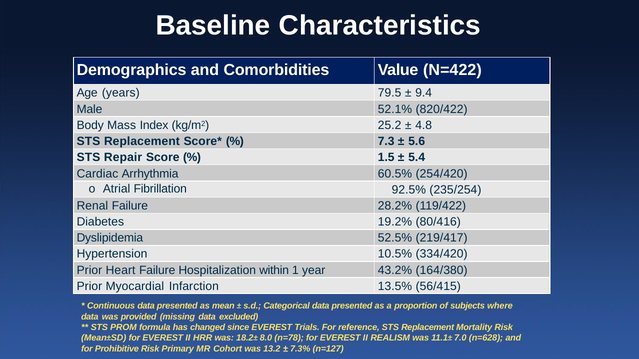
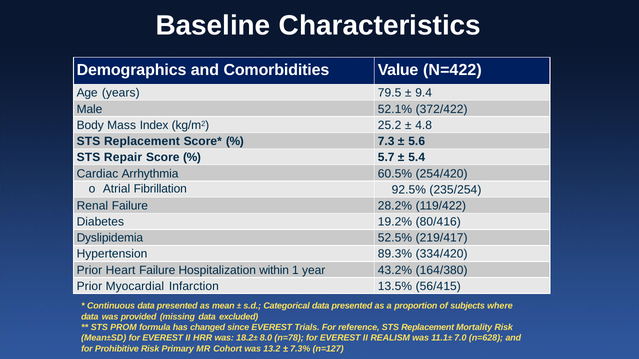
820/422: 820/422 -> 372/422
1.5: 1.5 -> 5.7
10.5%: 10.5% -> 89.3%
